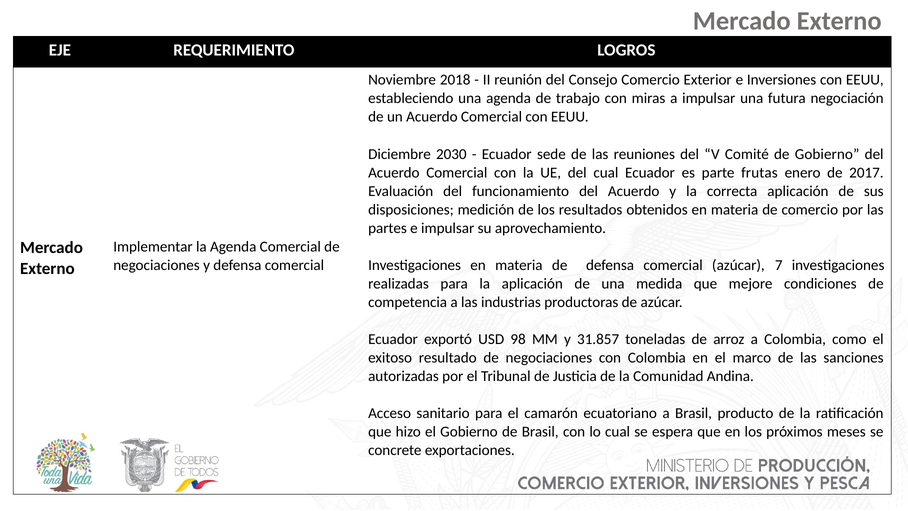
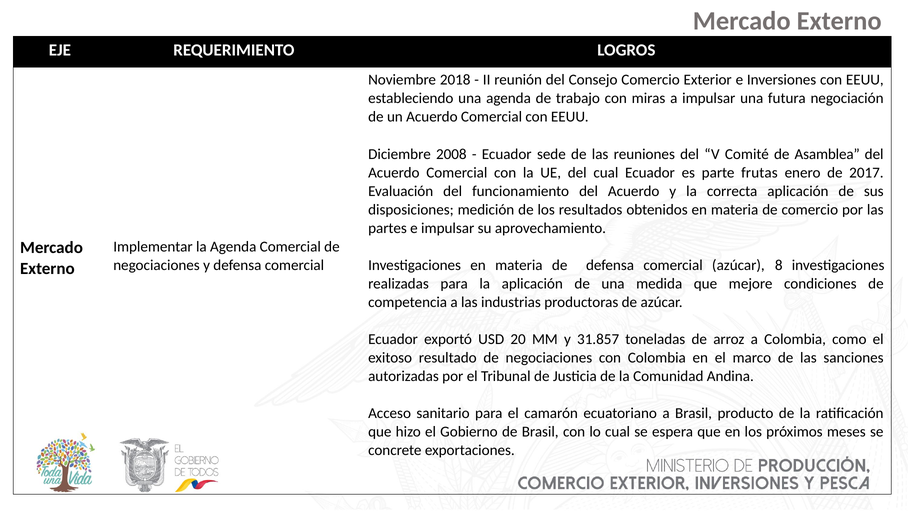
2030: 2030 -> 2008
de Gobierno: Gobierno -> Asamblea
7: 7 -> 8
98: 98 -> 20
